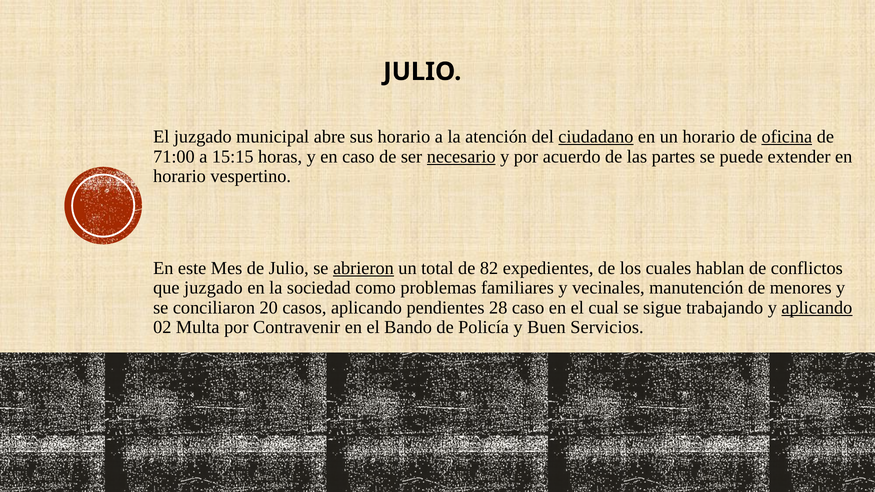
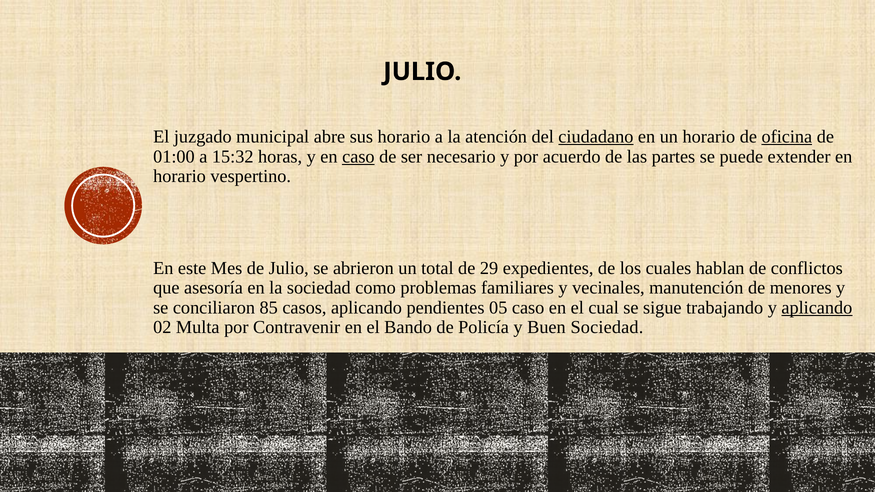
71:00: 71:00 -> 01:00
15:15: 15:15 -> 15:32
caso at (358, 157) underline: none -> present
necesario underline: present -> none
abrieron underline: present -> none
82: 82 -> 29
que juzgado: juzgado -> asesoría
20: 20 -> 85
28: 28 -> 05
Buen Servicios: Servicios -> Sociedad
